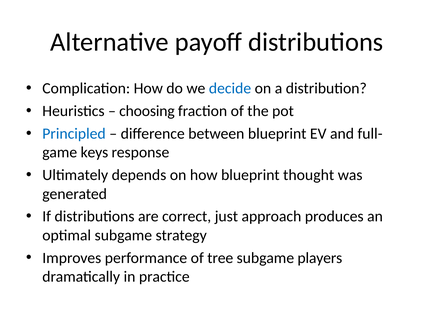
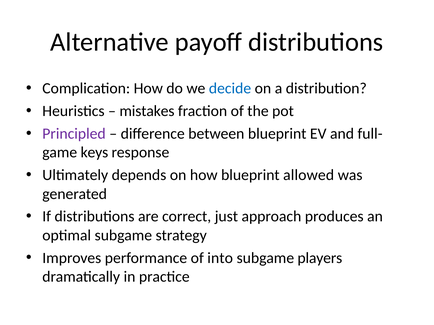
choosing: choosing -> mistakes
Principled colour: blue -> purple
thought: thought -> allowed
tree: tree -> into
